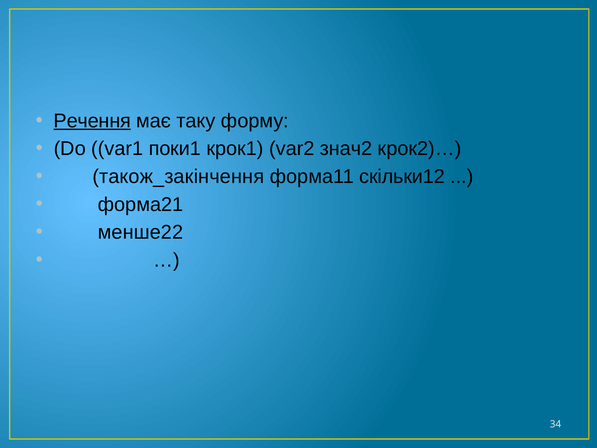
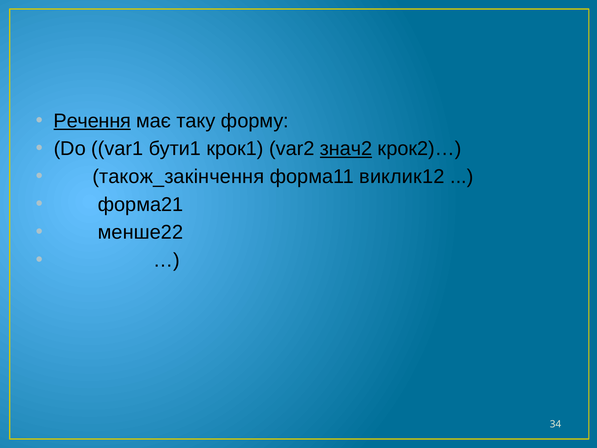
поки1: поки1 -> бути1
знач2 underline: none -> present
скільки12: скільки12 -> виклик12
